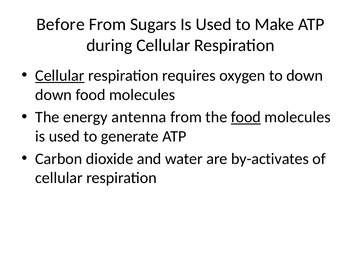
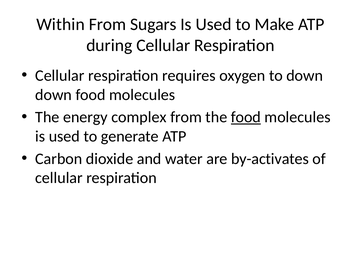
Before: Before -> Within
Cellular at (60, 76) underline: present -> none
antenna: antenna -> complex
